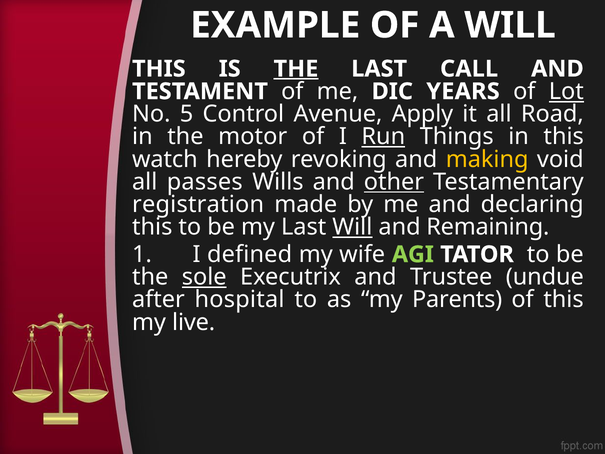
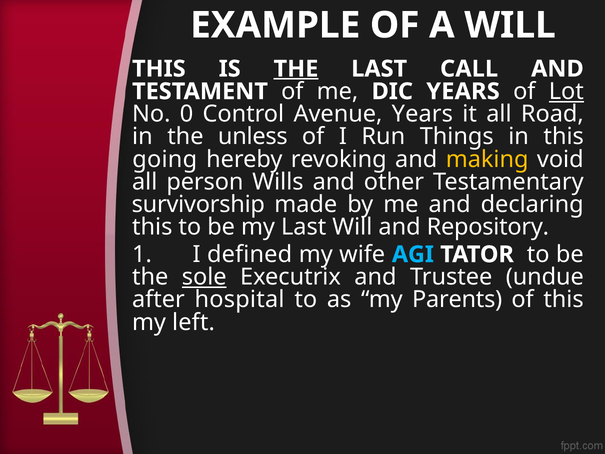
5: 5 -> 0
Avenue Apply: Apply -> Years
motor: motor -> unless
Run underline: present -> none
watch: watch -> going
passes: passes -> person
other underline: present -> none
registration: registration -> survivorship
Will at (352, 227) underline: present -> none
Remaining: Remaining -> Repository
AGI colour: light green -> light blue
live: live -> left
